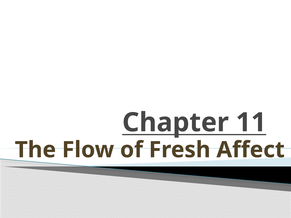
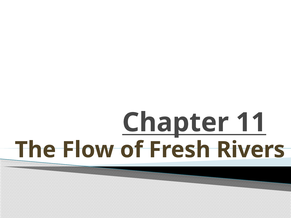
Affect: Affect -> Rivers
